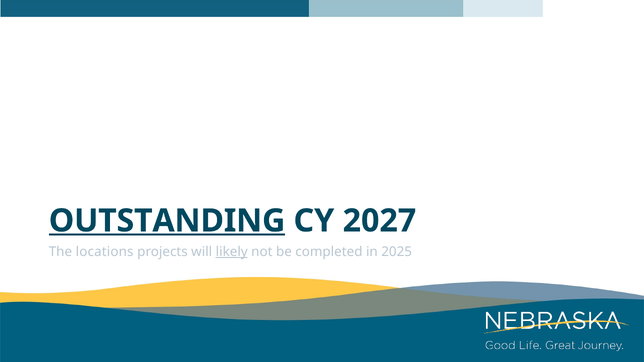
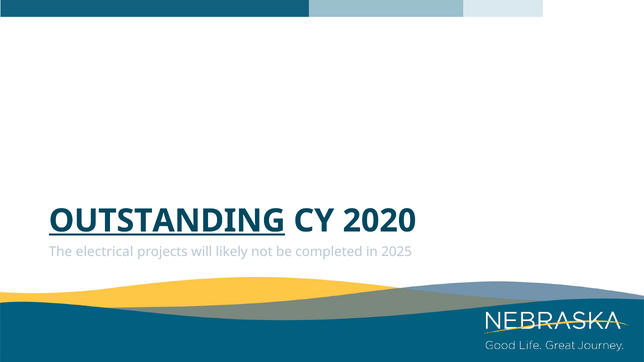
2027: 2027 -> 2020
locations: locations -> electrical
likely underline: present -> none
